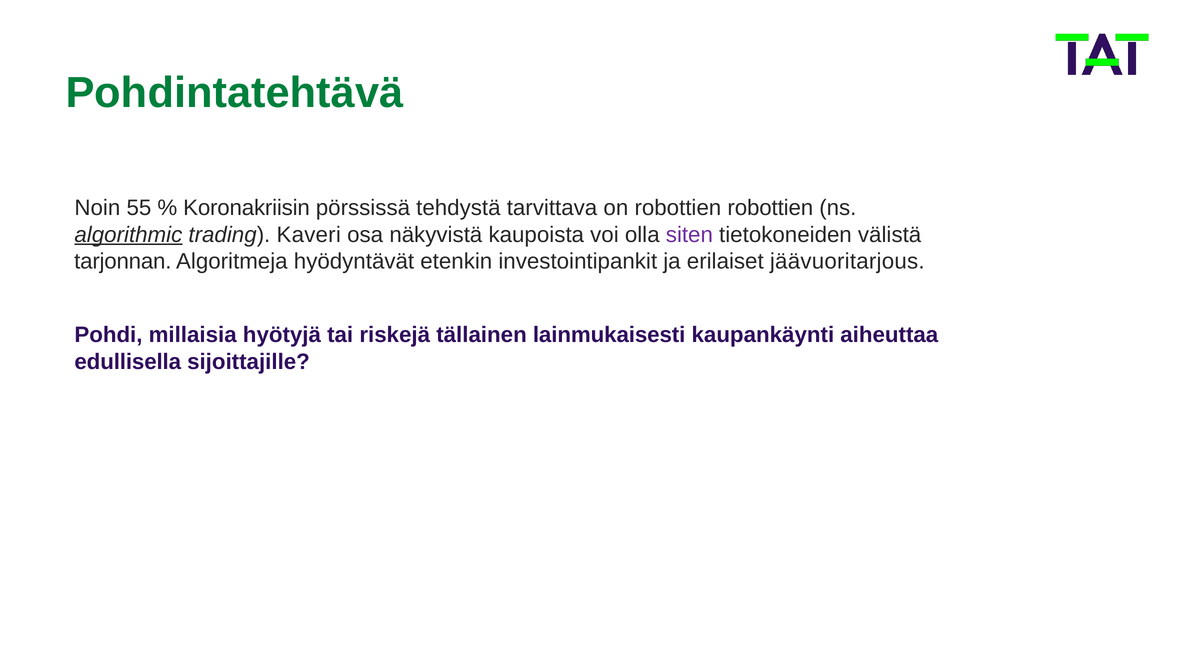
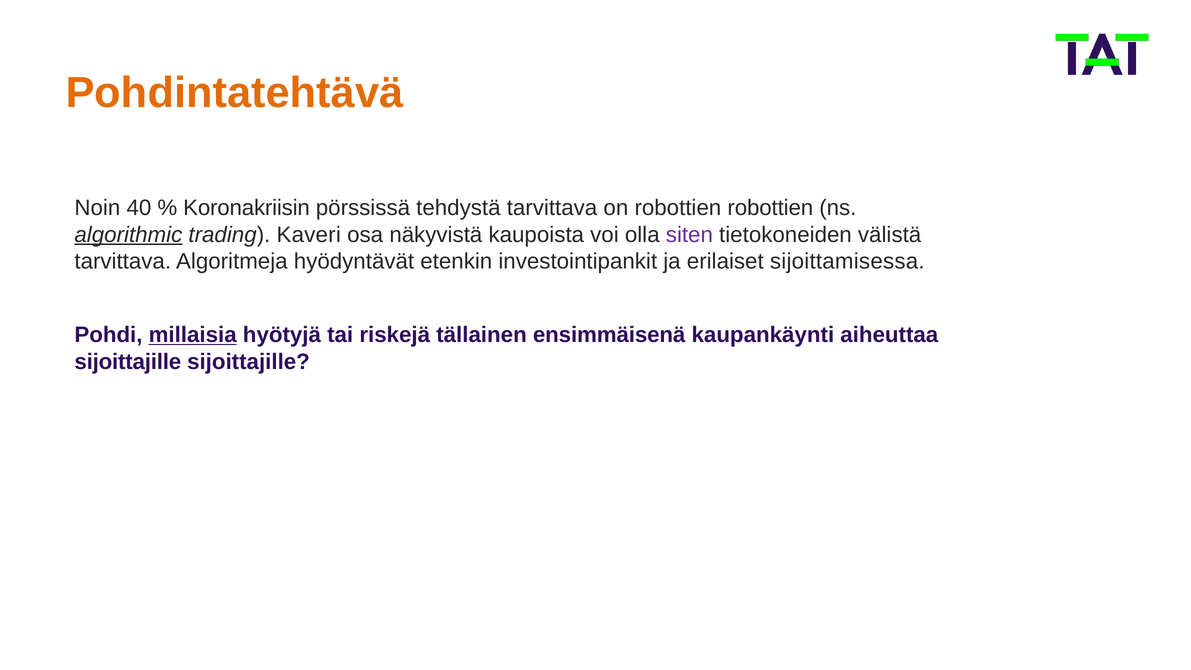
Pohdintatehtävä colour: green -> orange
55: 55 -> 40
tarjonnan at (123, 261): tarjonnan -> tarvittava
jäävuoritarjous: jäävuoritarjous -> sijoittamisessa
millaisia underline: none -> present
lainmukaisesti: lainmukaisesti -> ensimmäisenä
edullisella at (128, 362): edullisella -> sijoittajille
